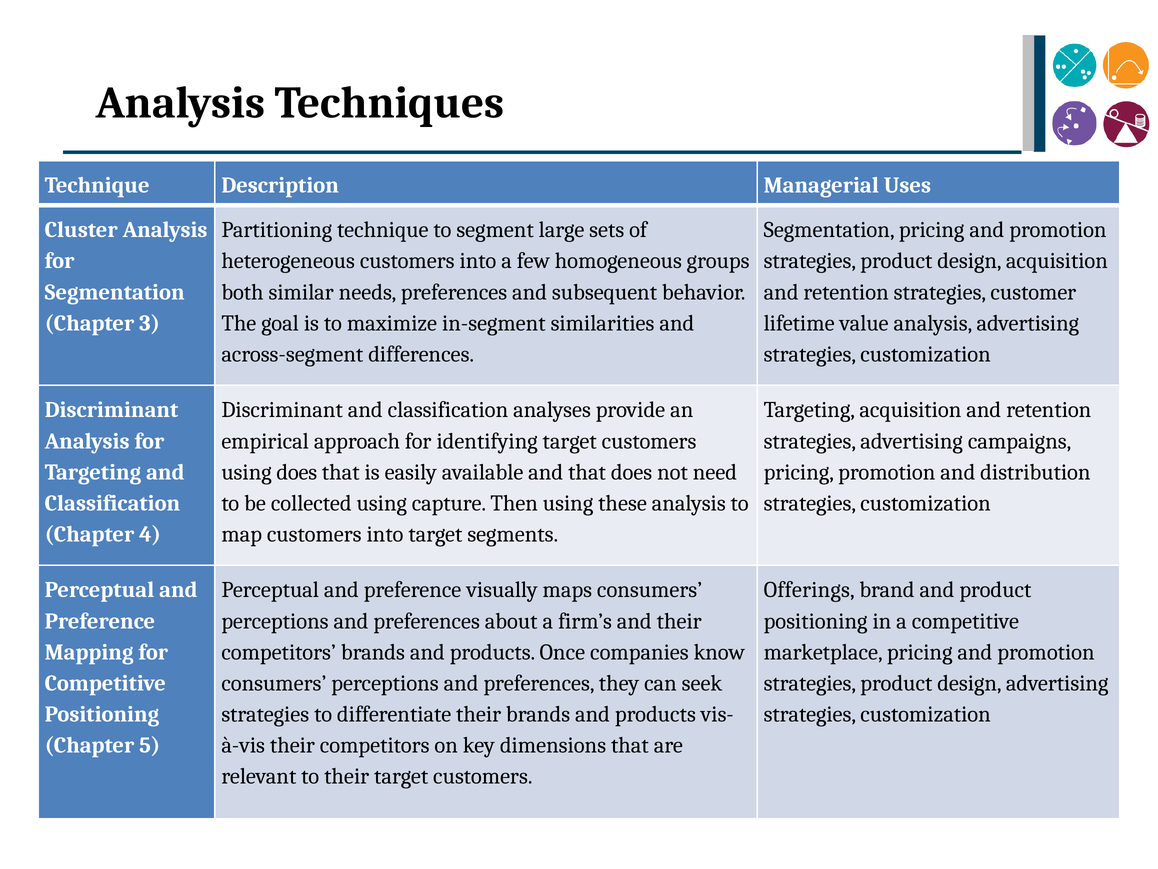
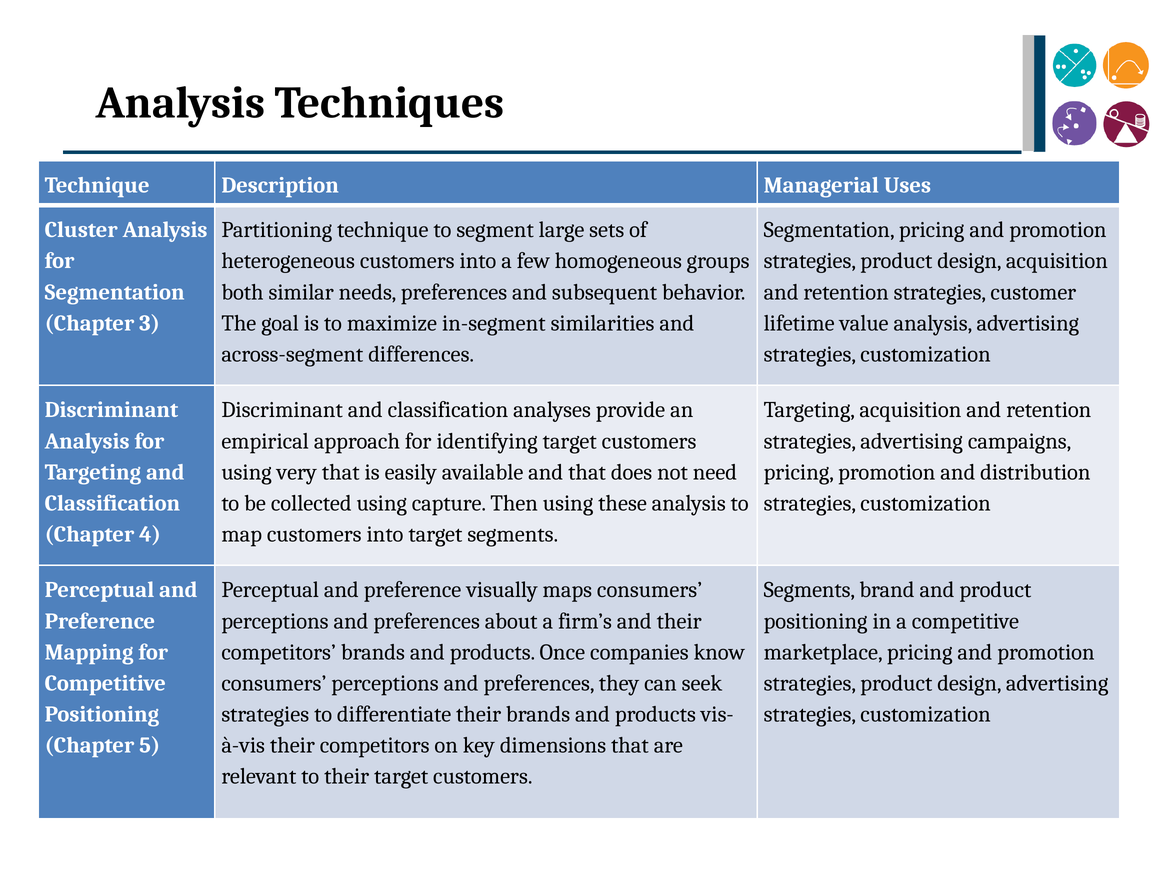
using does: does -> very
Offerings at (809, 590): Offerings -> Segments
